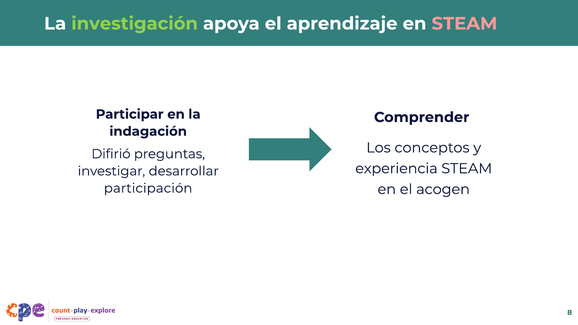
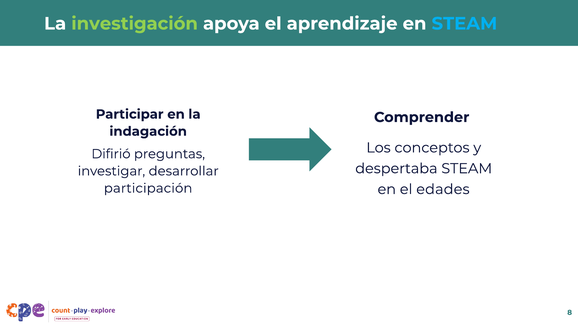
STEAM at (464, 24) colour: pink -> light blue
experiencia: experiencia -> despertaba
acogen: acogen -> edades
